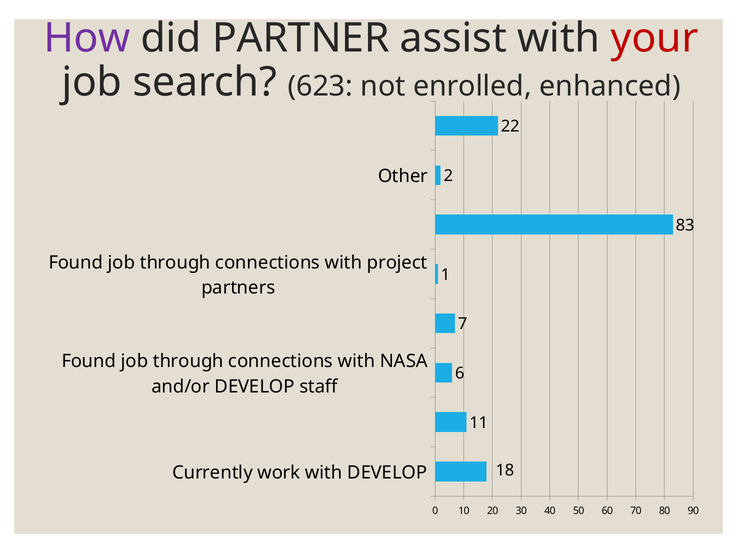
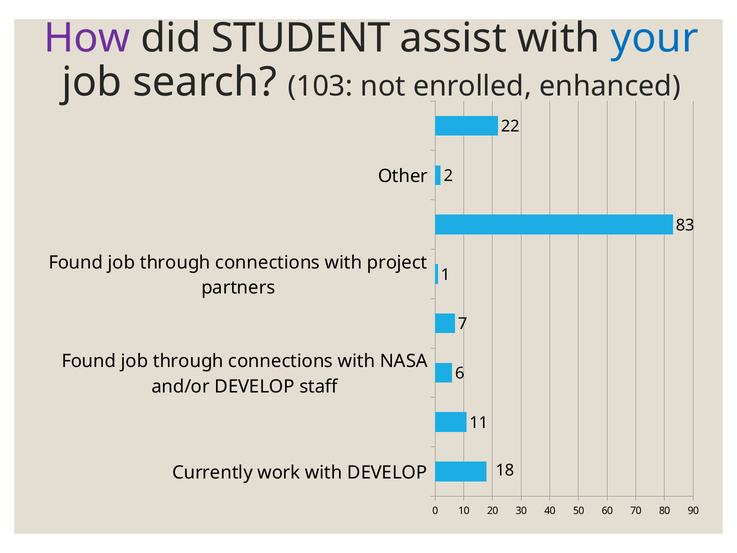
PARTNER: PARTNER -> STUDENT
your colour: red -> blue
623: 623 -> 103
